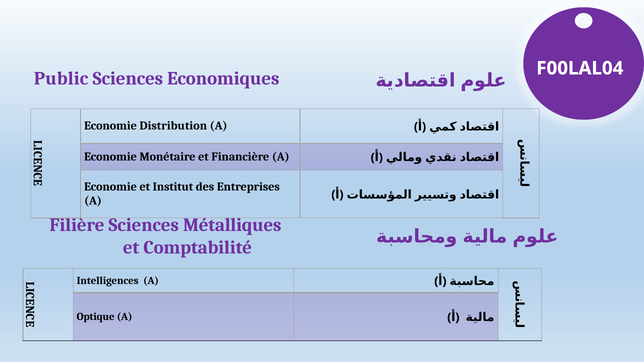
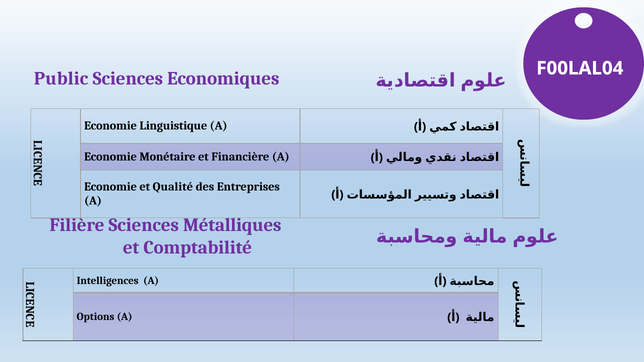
Distribution: Distribution -> Linguistique
Institut: Institut -> Qualité
Optique: Optique -> Options
